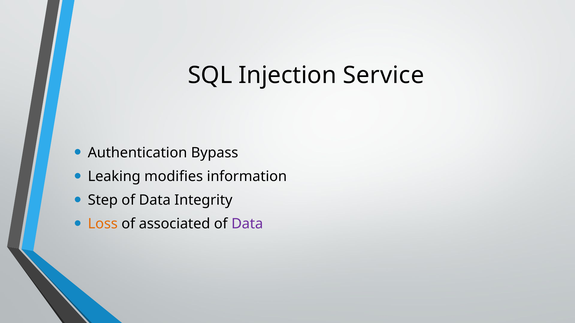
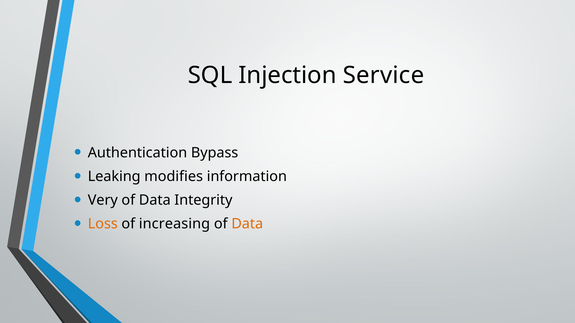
Step: Step -> Very
associated: associated -> increasing
Data at (247, 224) colour: purple -> orange
